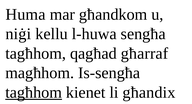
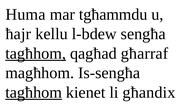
għandkom: għandkom -> tgħammdu
niġi: niġi -> ħajr
l-huwa: l-huwa -> l-bdew
tagħhom at (36, 53) underline: none -> present
